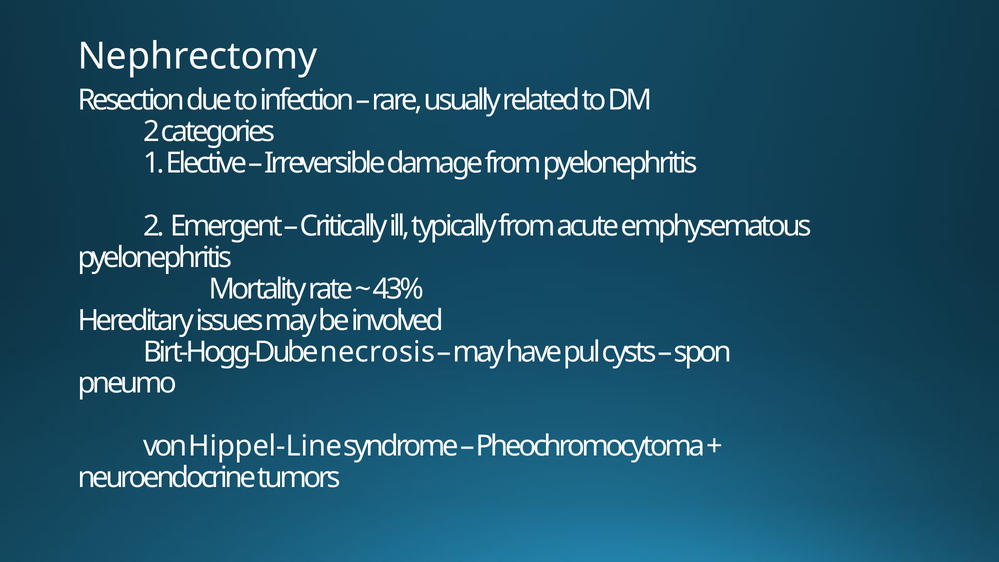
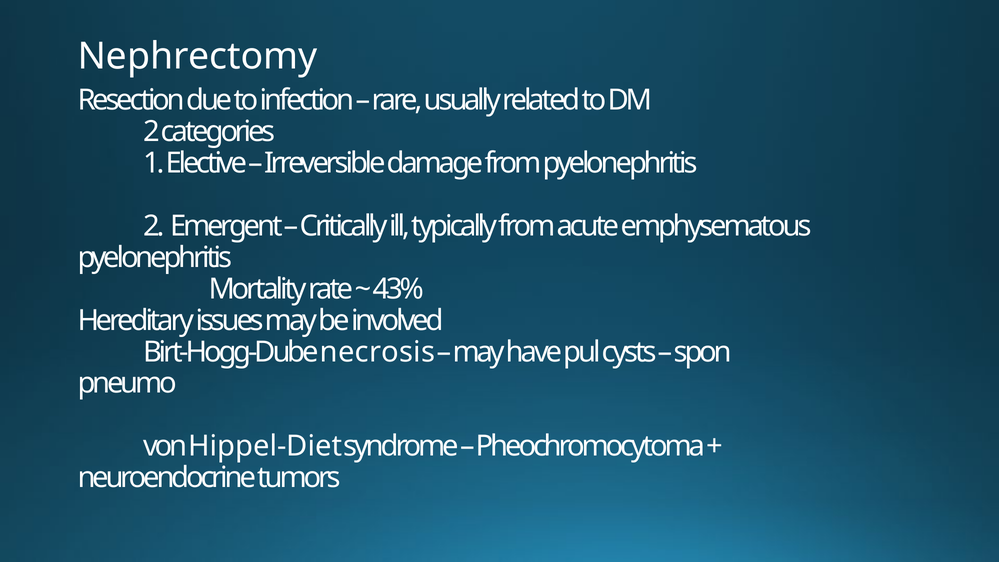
Hippel-Line: Hippel-Line -> Hippel-Diet
